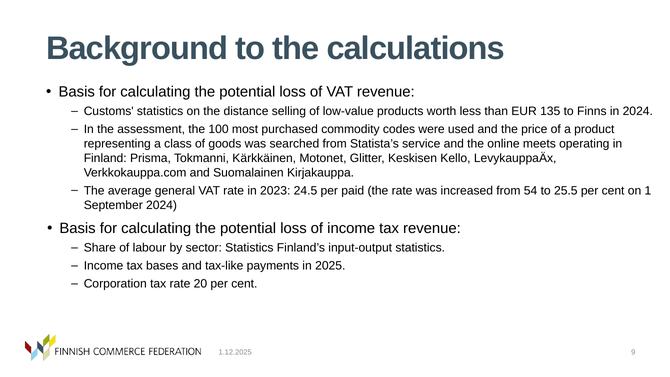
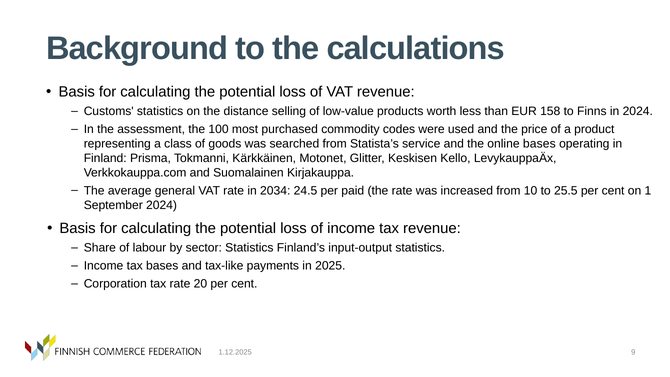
135: 135 -> 158
online meets: meets -> bases
2023: 2023 -> 2034
54: 54 -> 10
